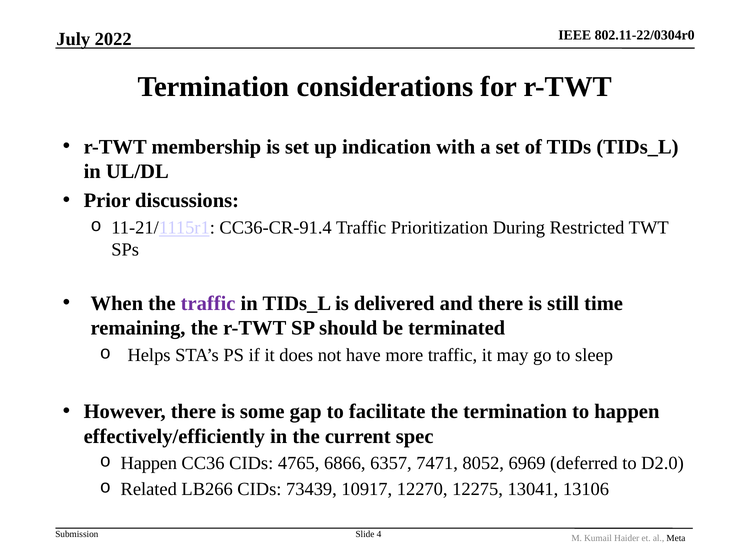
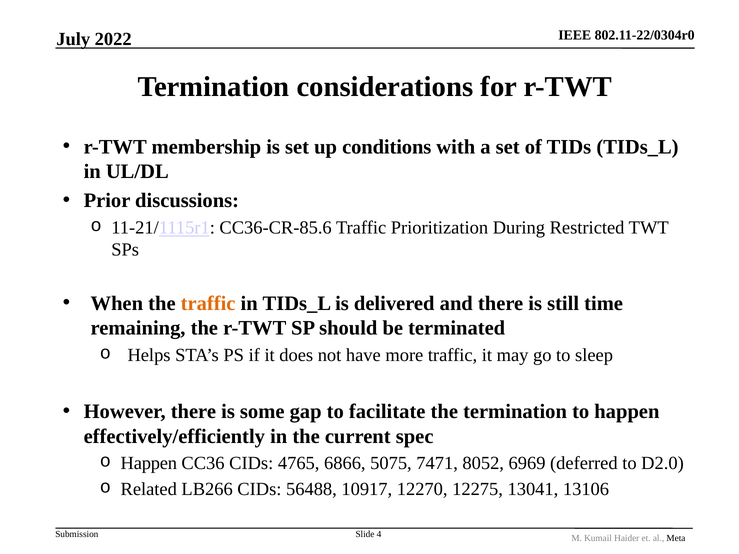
indication: indication -> conditions
CC36-CR-91.4: CC36-CR-91.4 -> CC36-CR-85.6
traffic at (208, 303) colour: purple -> orange
6357: 6357 -> 5075
73439: 73439 -> 56488
